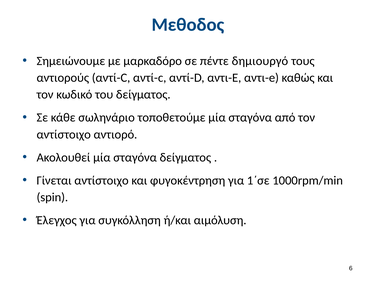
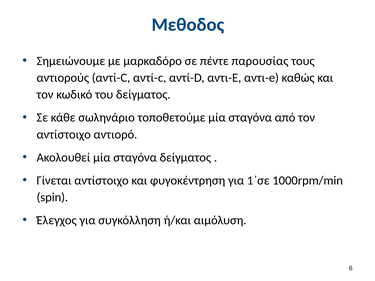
δημιουργό: δημιουργό -> παρουσίας
